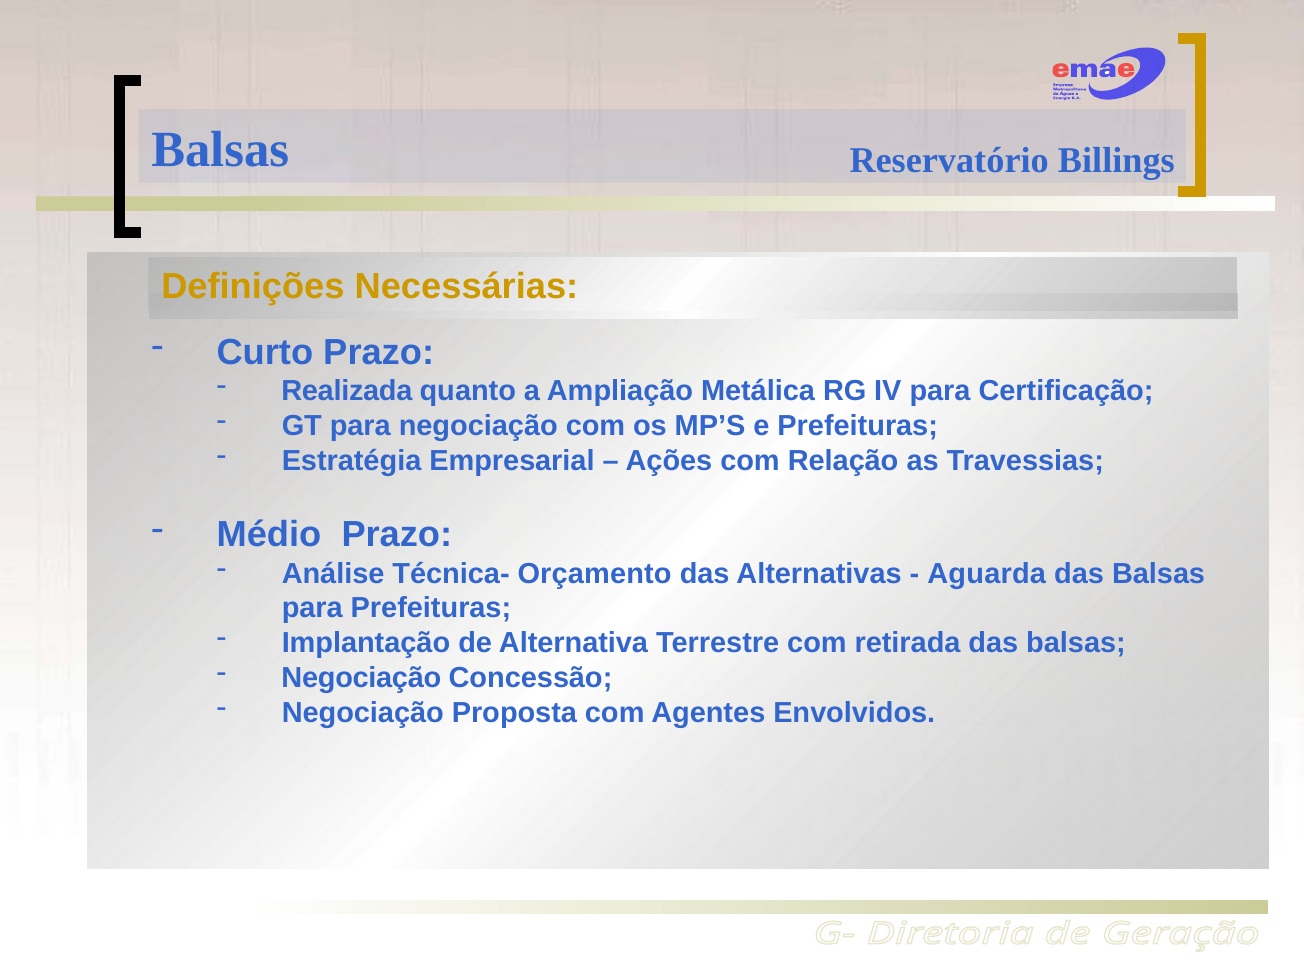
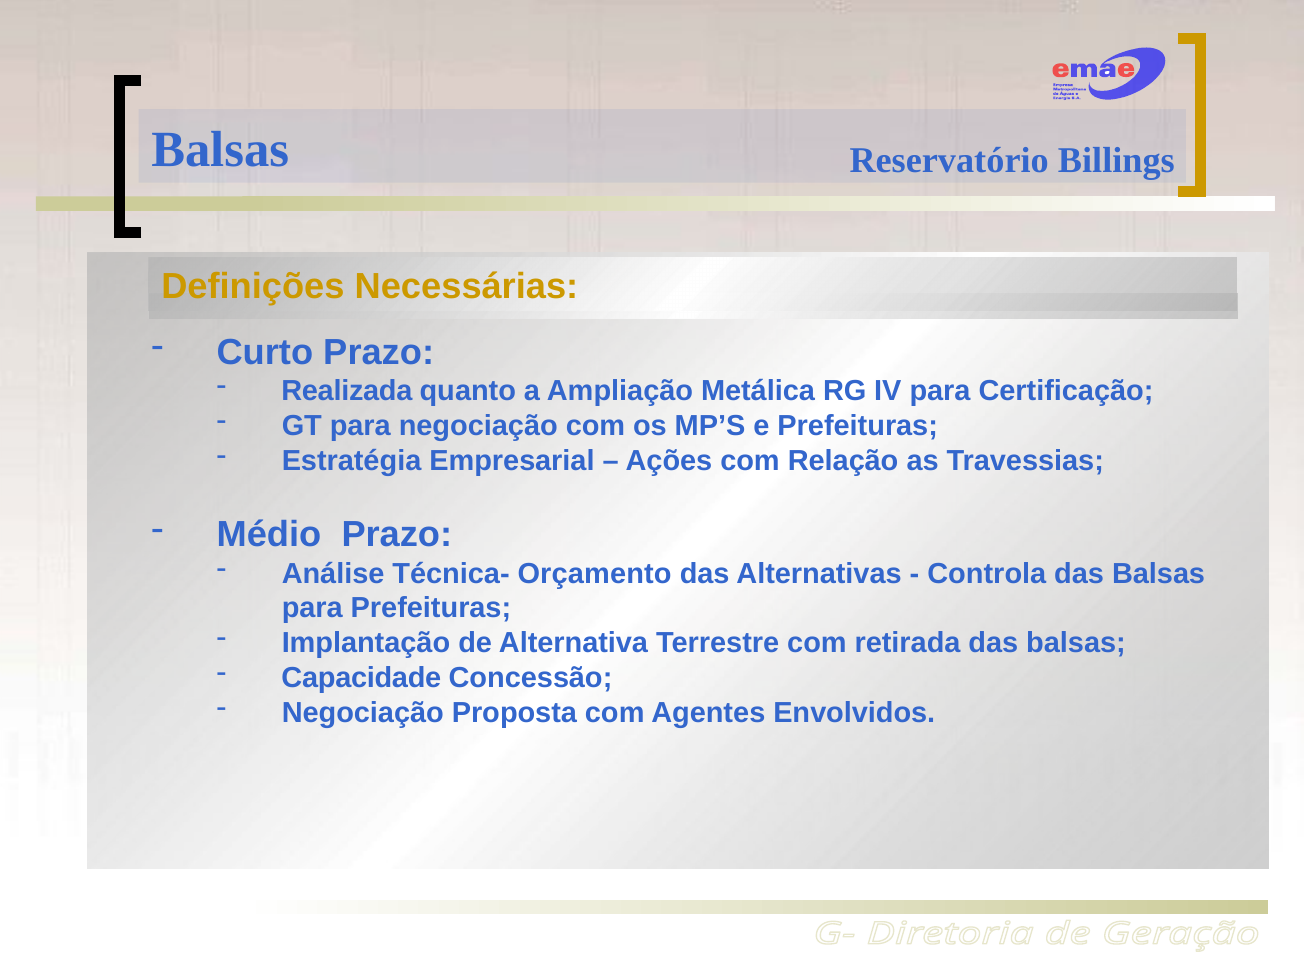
Aguarda: Aguarda -> Controla
Negociação at (361, 678): Negociação -> Capacidade
